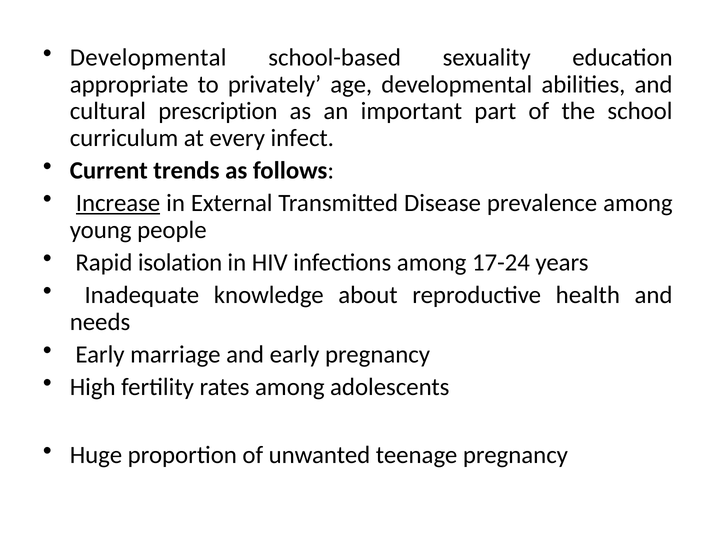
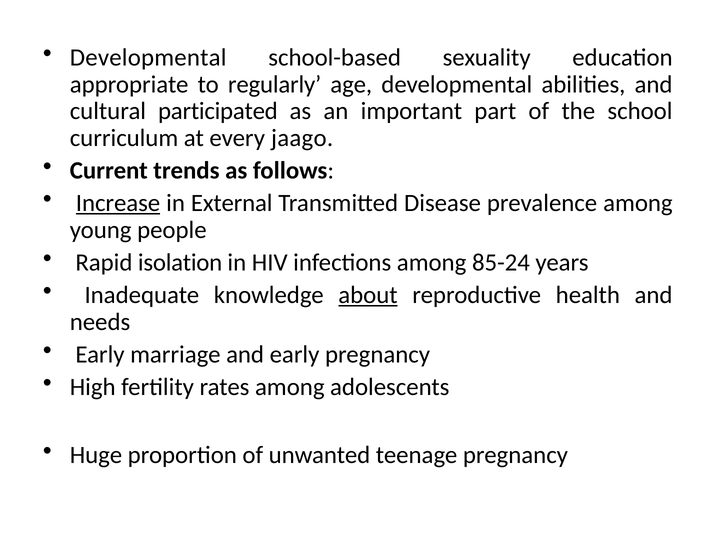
privately: privately -> regularly
prescription: prescription -> participated
infect: infect -> jaago
17-24: 17-24 -> 85-24
about underline: none -> present
